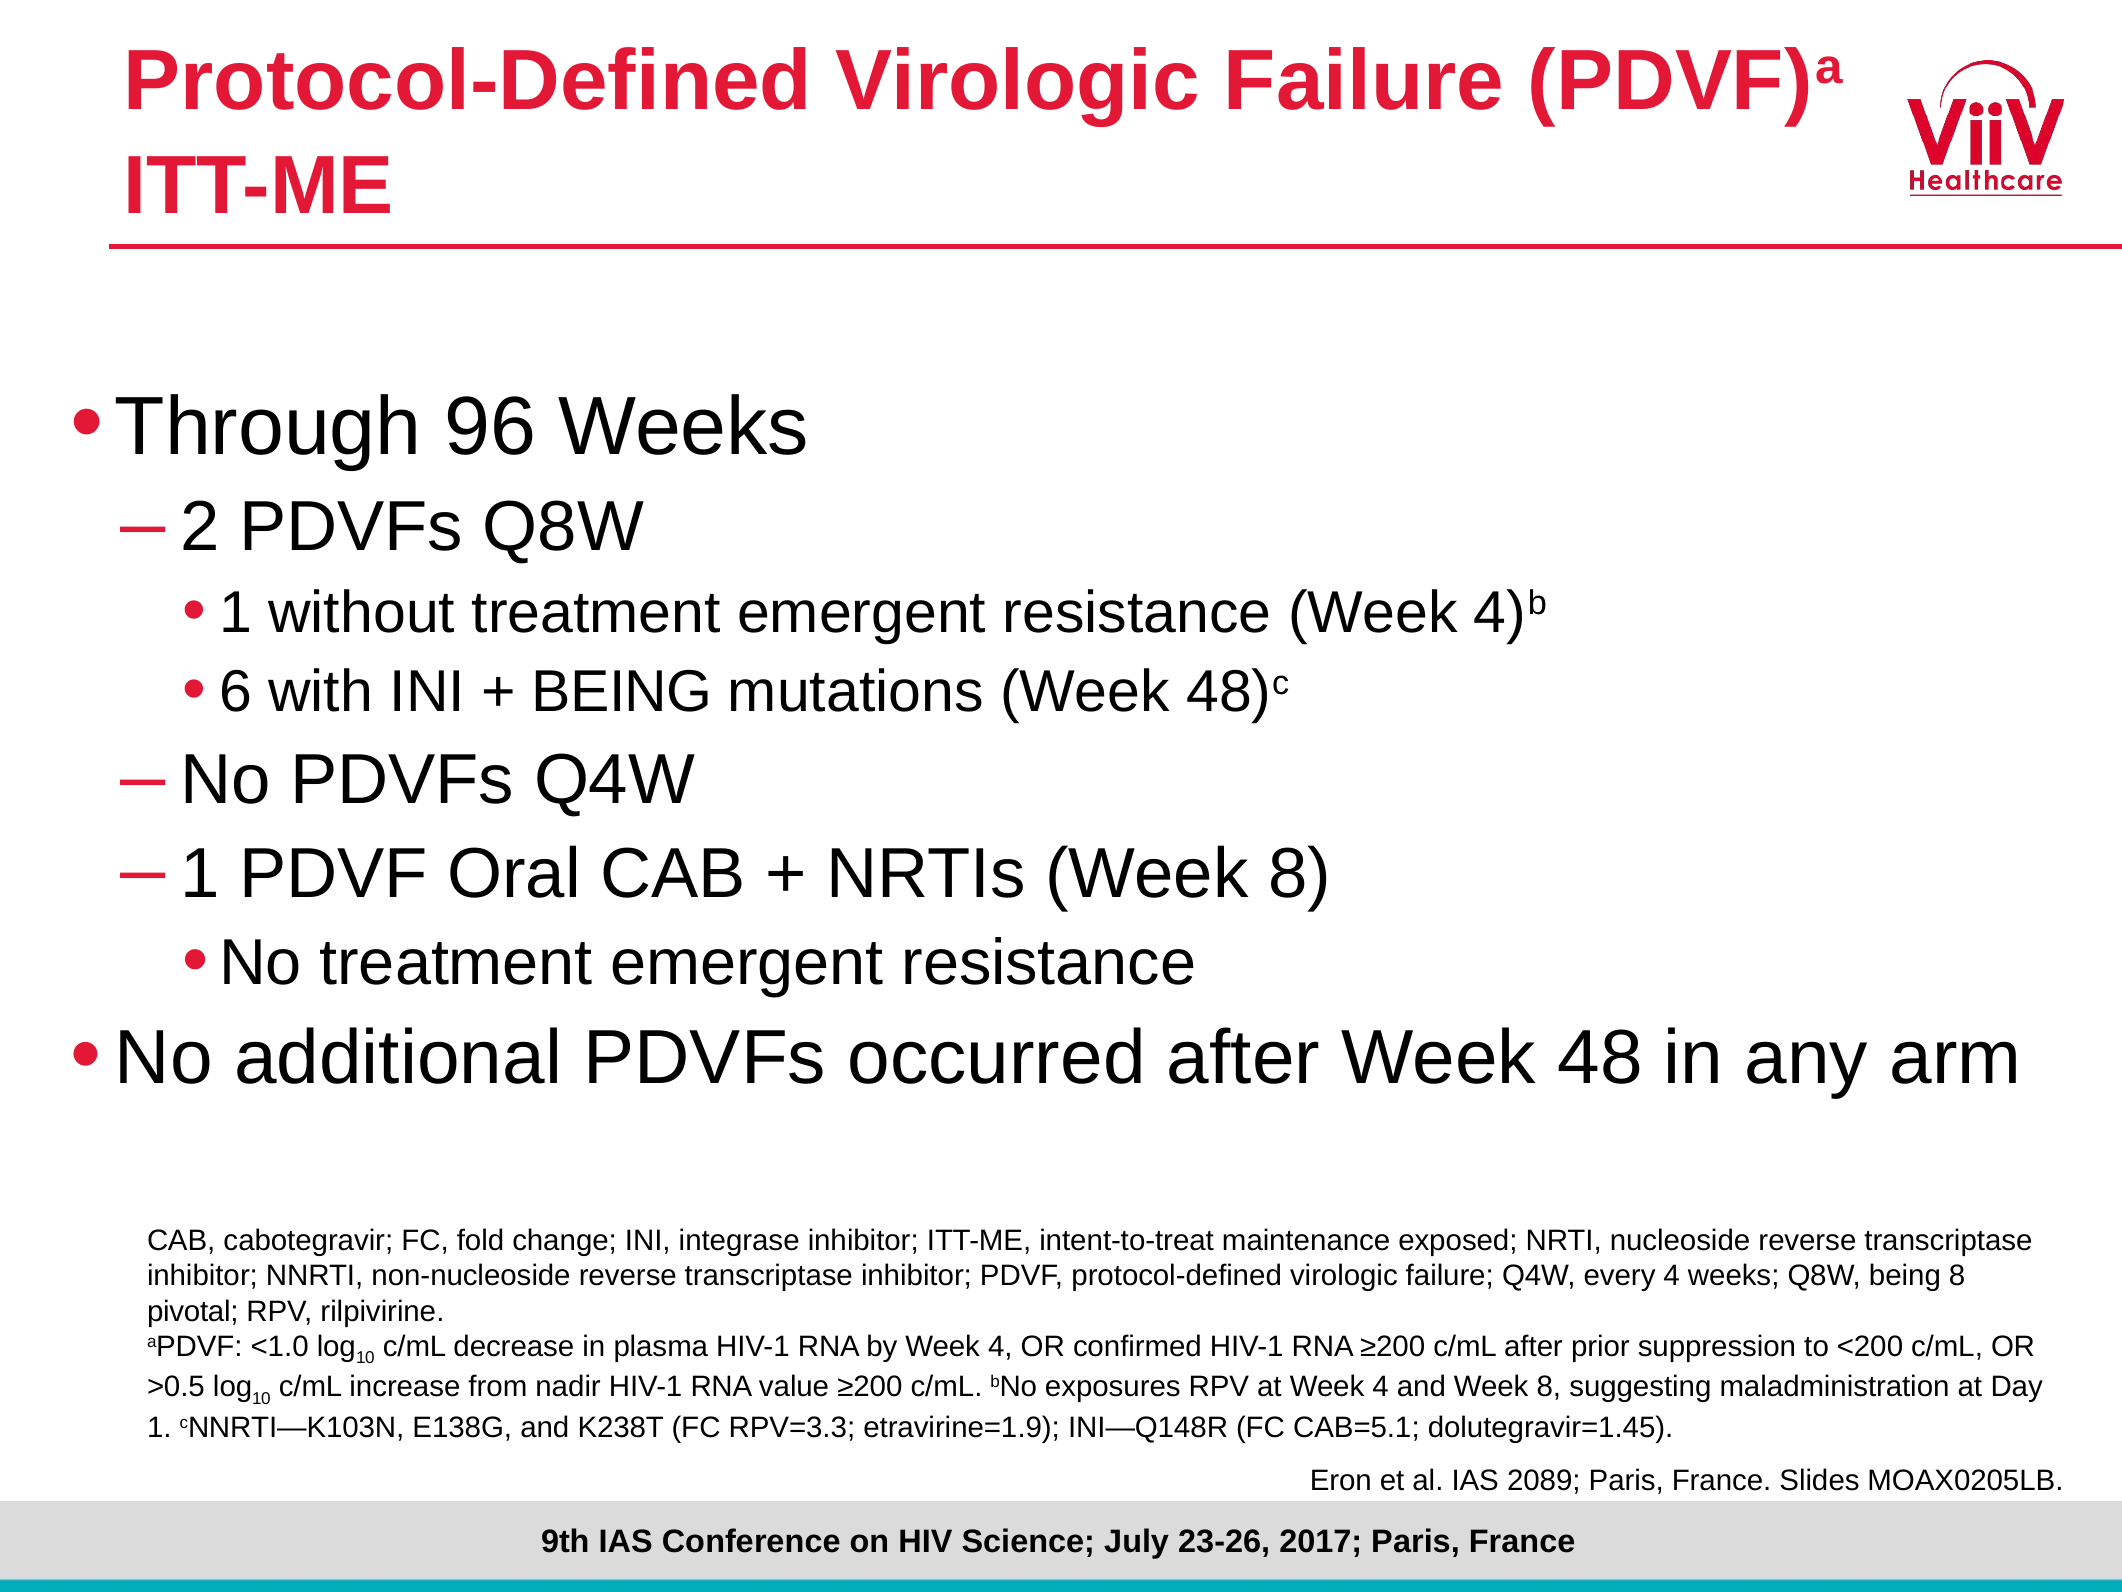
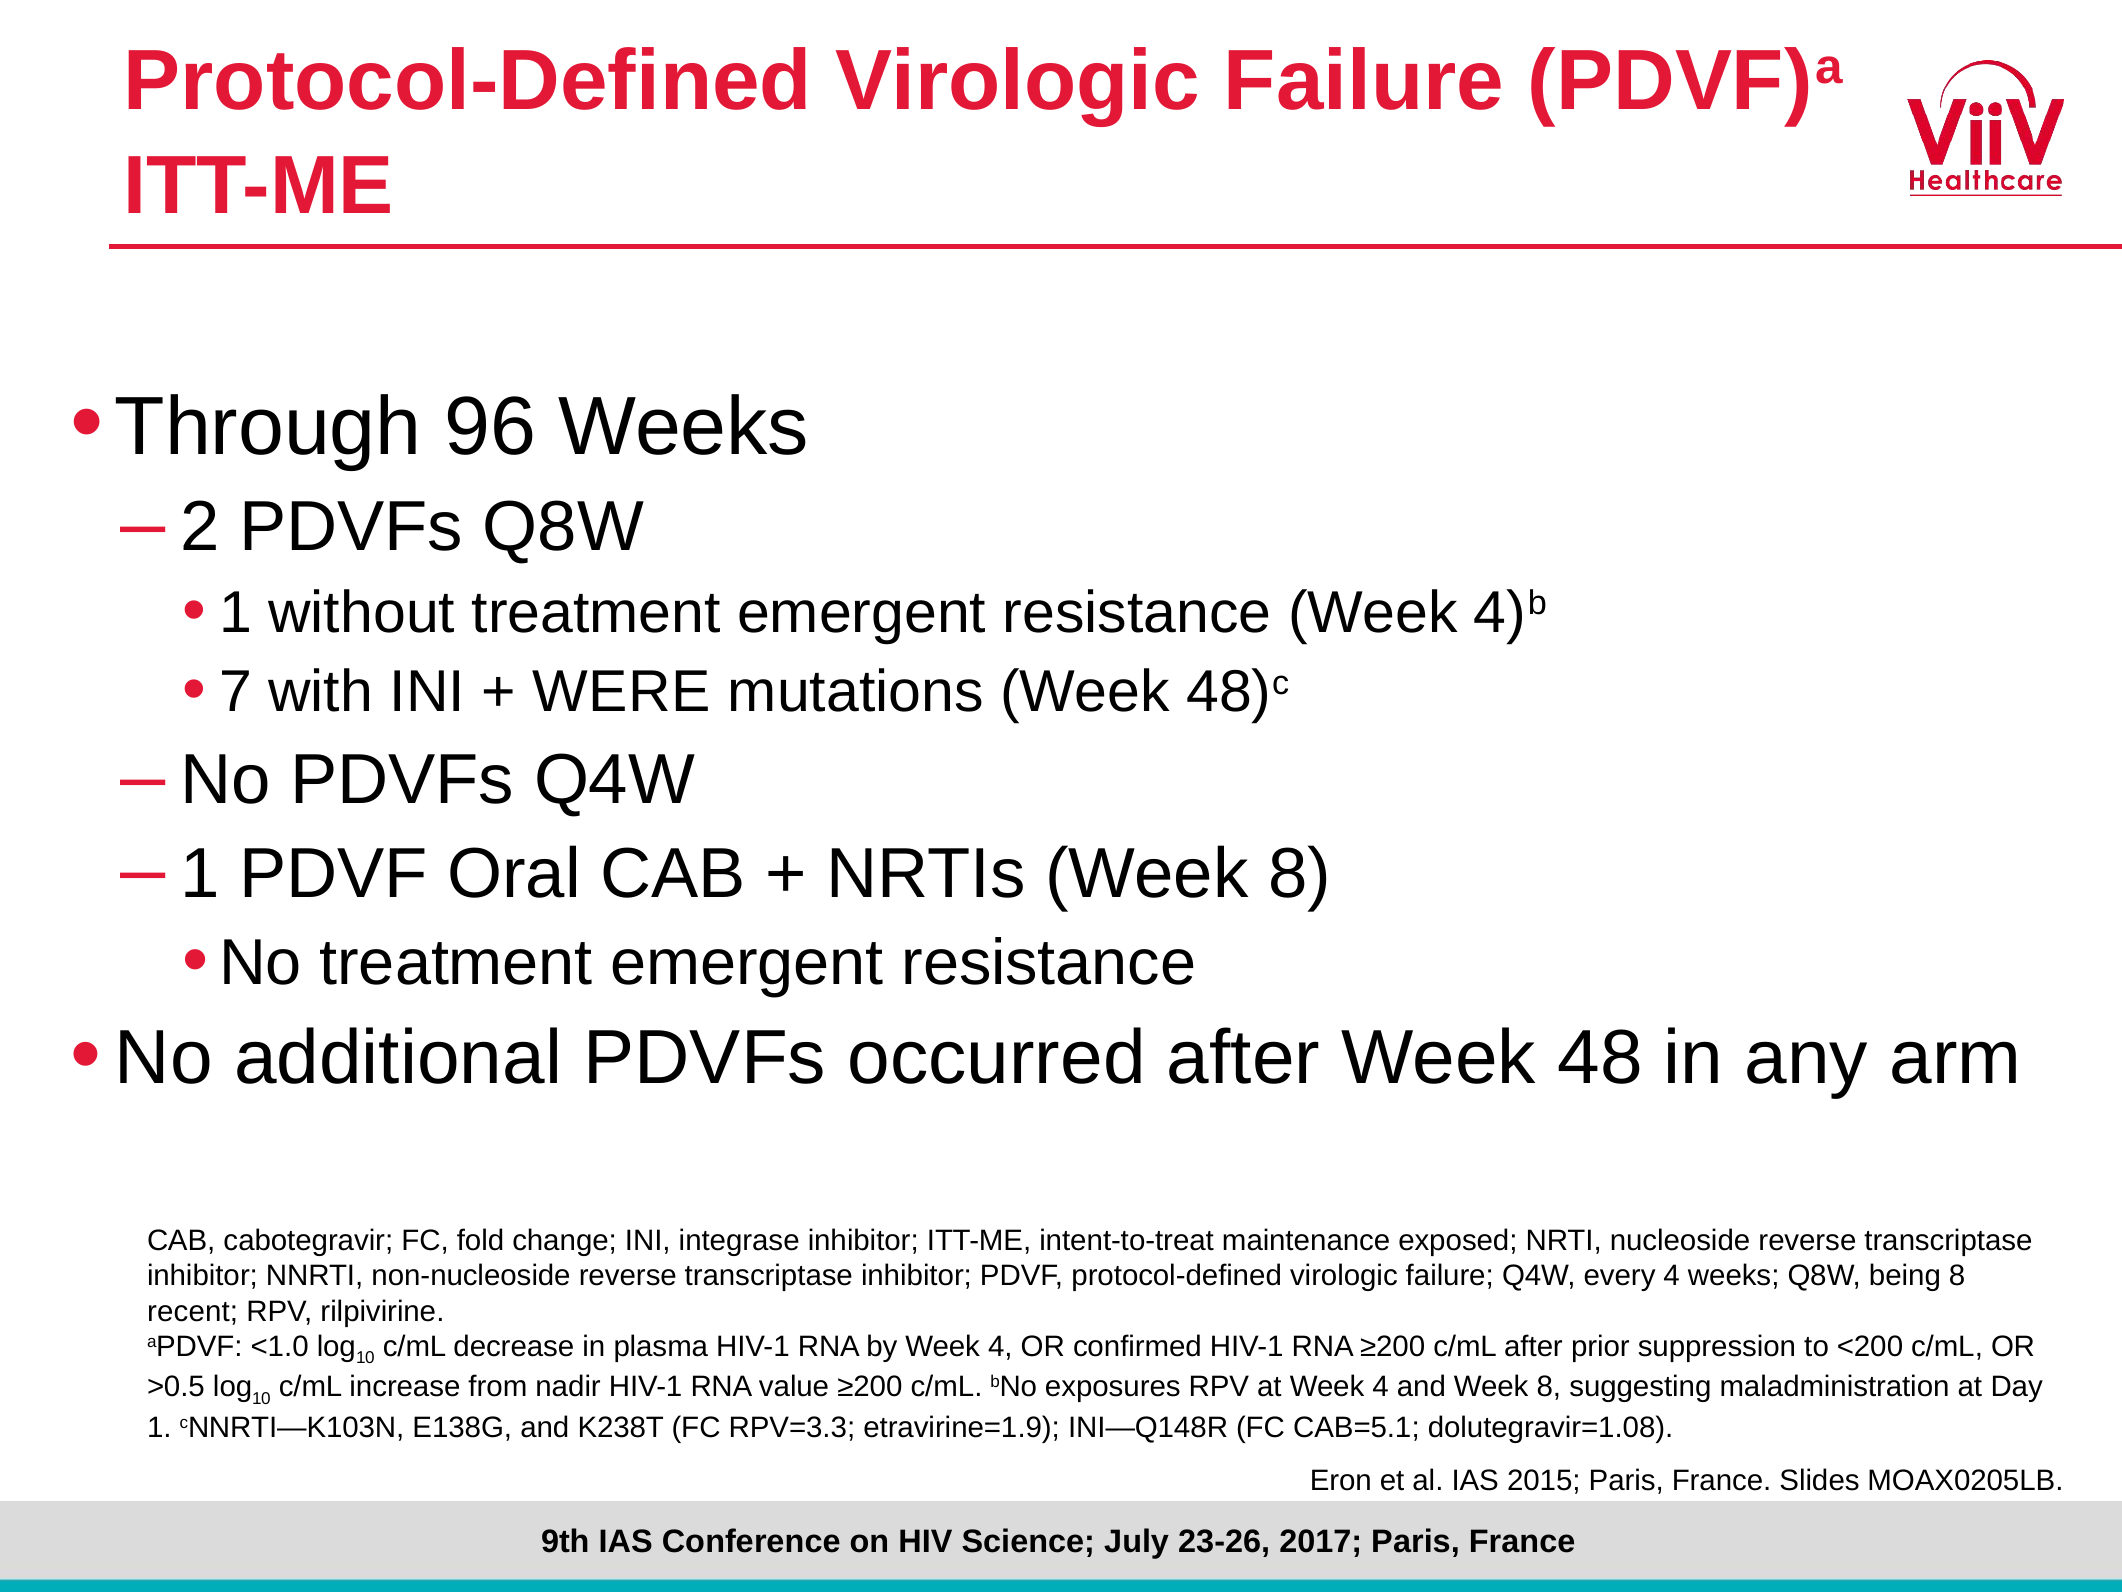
6: 6 -> 7
BEING at (622, 692): BEING -> WERE
pivotal: pivotal -> recent
dolutegravir=1.45: dolutegravir=1.45 -> dolutegravir=1.08
2089: 2089 -> 2015
